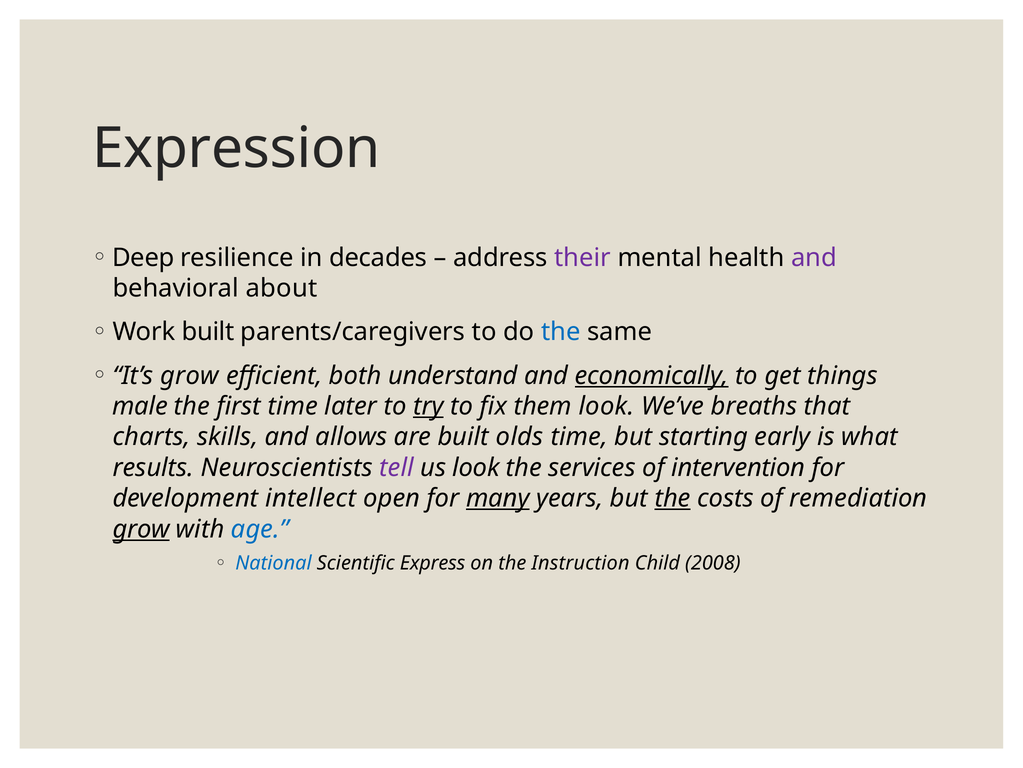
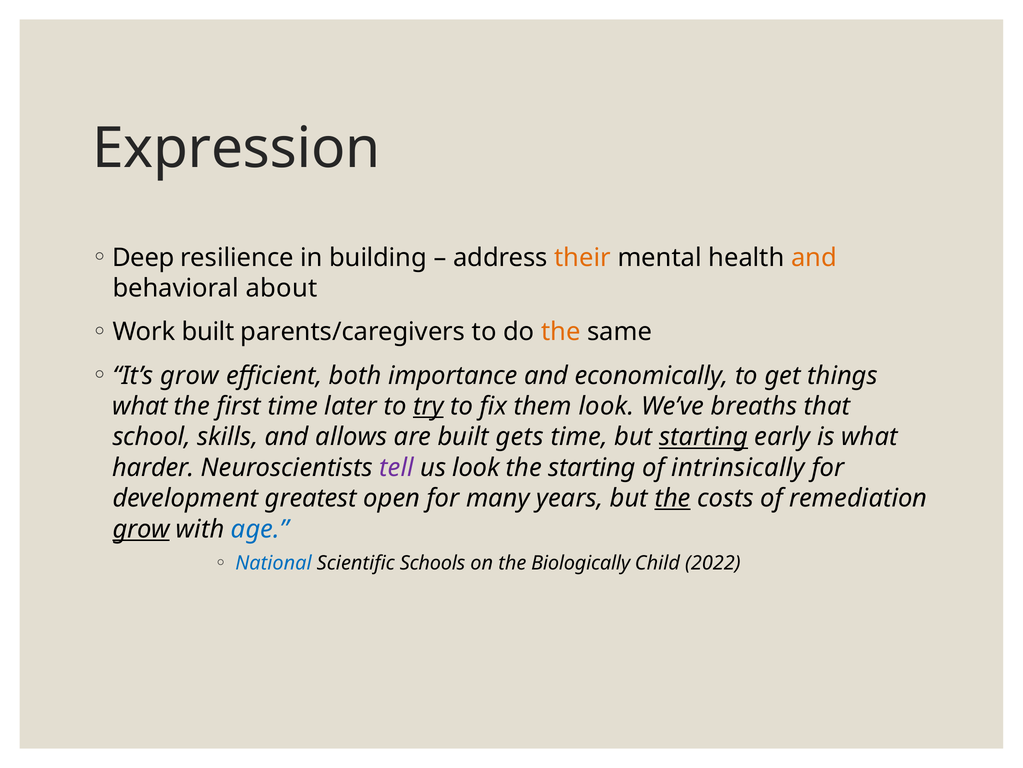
decades: decades -> building
their colour: purple -> orange
and at (814, 258) colour: purple -> orange
the at (561, 332) colour: blue -> orange
understand: understand -> importance
economically underline: present -> none
male at (140, 406): male -> what
charts: charts -> school
olds: olds -> gets
starting at (703, 437) underline: none -> present
results: results -> harder
the services: services -> starting
intervention: intervention -> intrinsically
intellect: intellect -> greatest
many underline: present -> none
Express: Express -> Schools
Instruction: Instruction -> Biologically
2008: 2008 -> 2022
